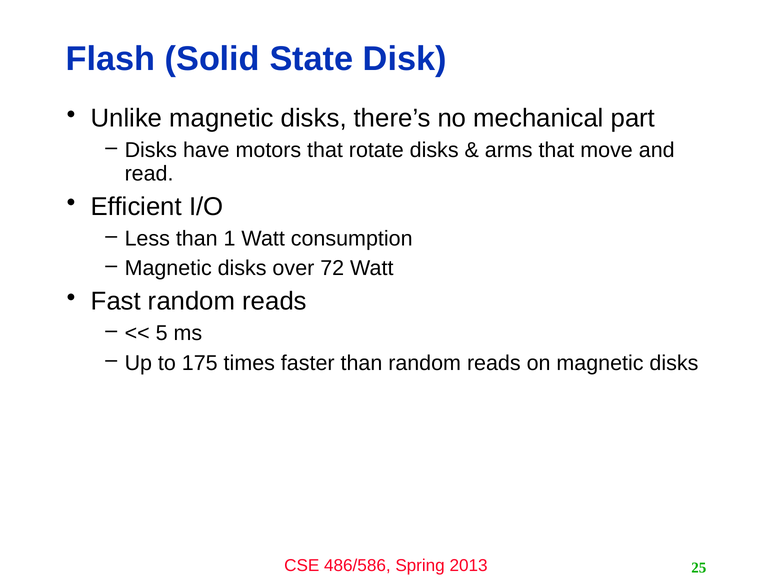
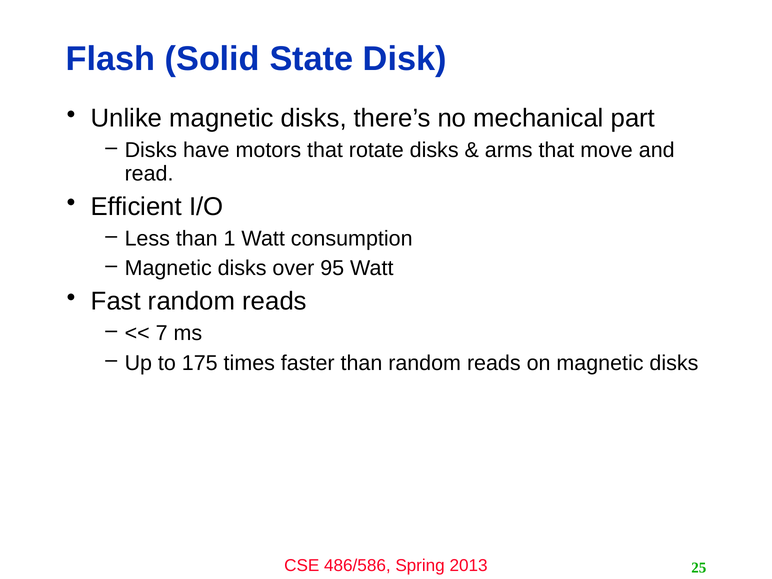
72: 72 -> 95
5: 5 -> 7
